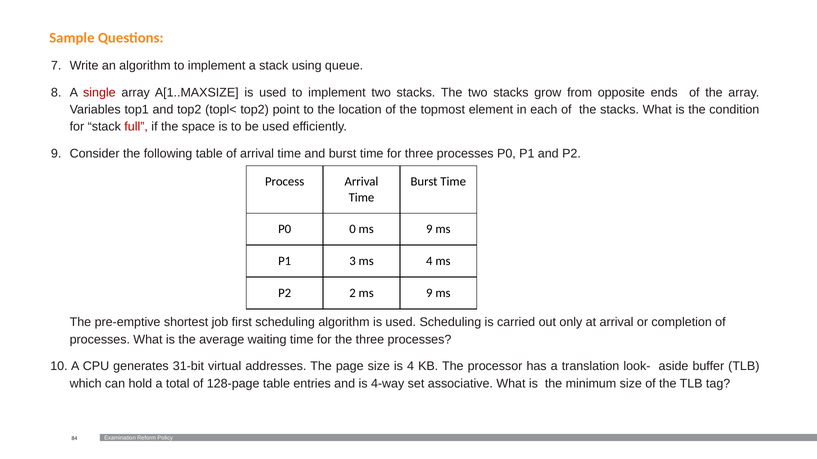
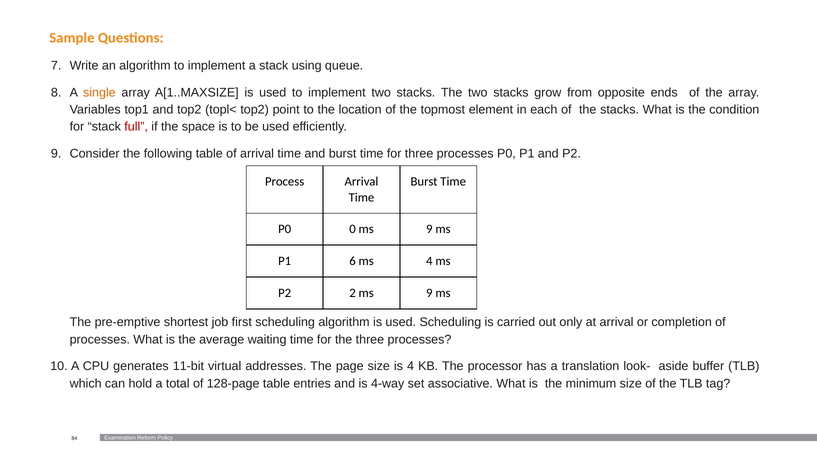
single colour: red -> orange
3: 3 -> 6
31-bit: 31-bit -> 11-bit
